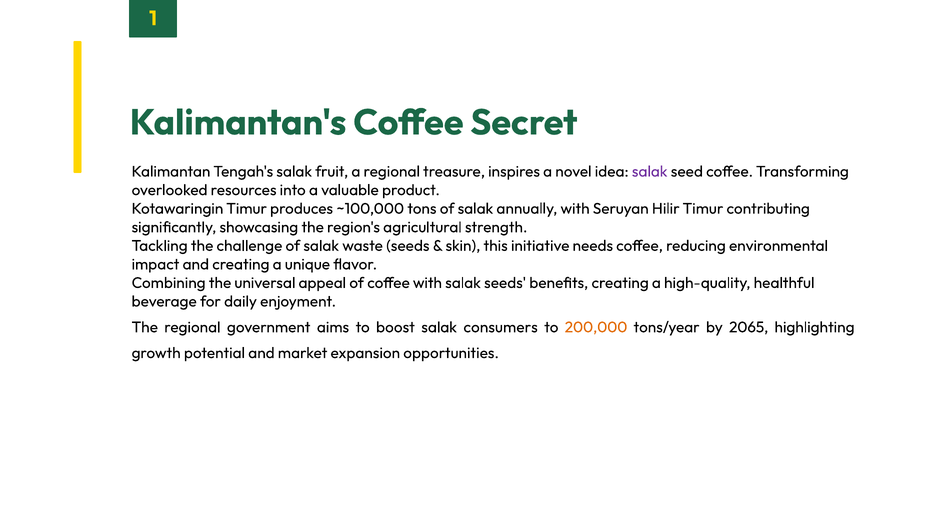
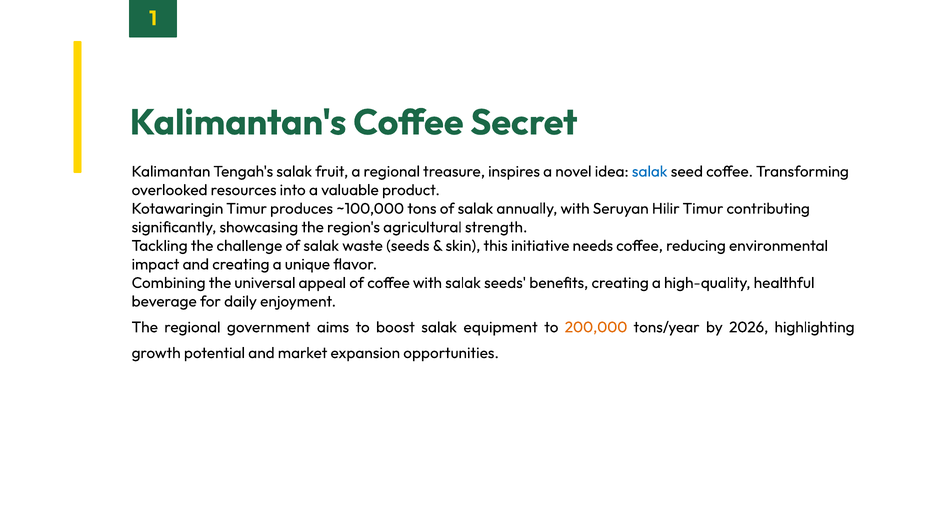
salak at (650, 172) colour: purple -> blue
consumers: consumers -> equipment
2065: 2065 -> 2026
